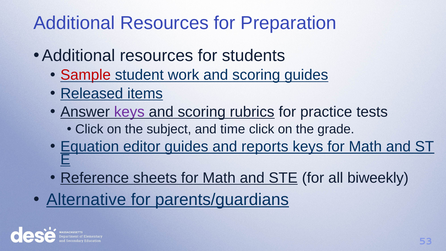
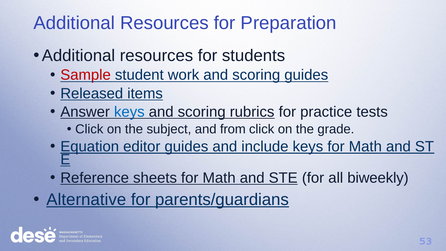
keys at (129, 112) colour: purple -> blue
time: time -> from
reports: reports -> include
